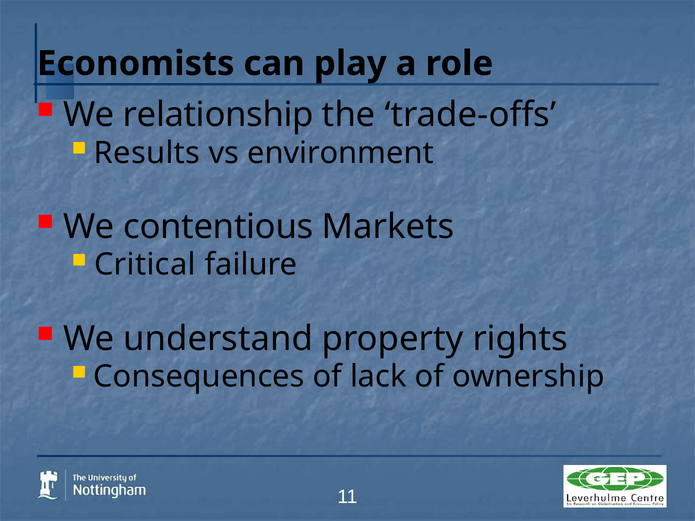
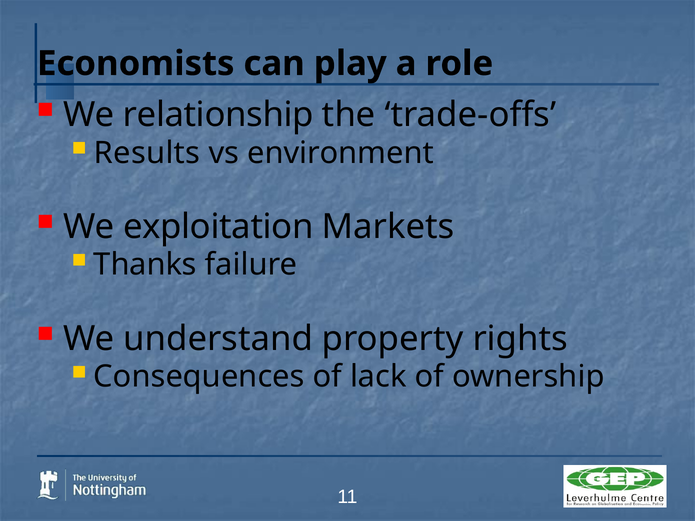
contentious: contentious -> exploitation
Critical: Critical -> Thanks
